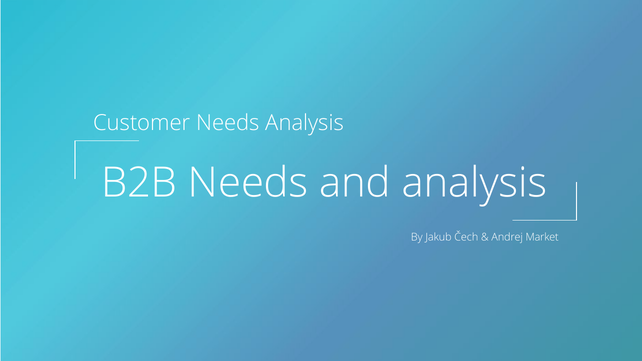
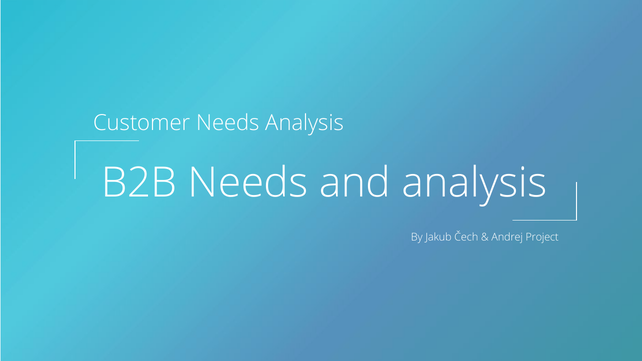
Market: Market -> Project
